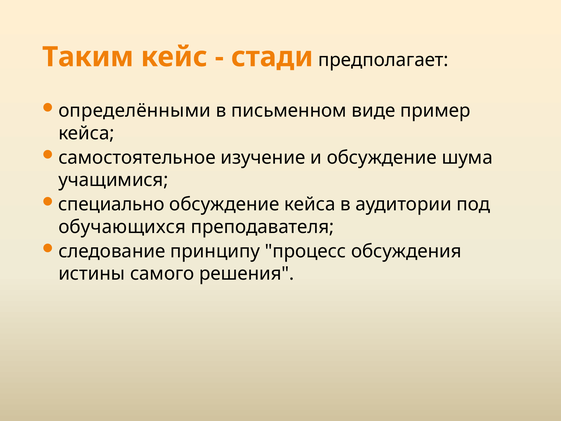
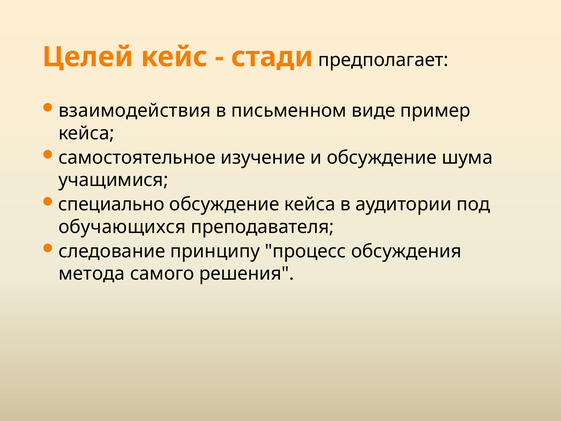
Таким: Таким -> Целей
определёнными: определёнными -> взаимодействия
истины: истины -> метода
